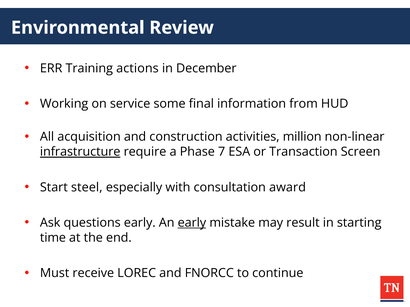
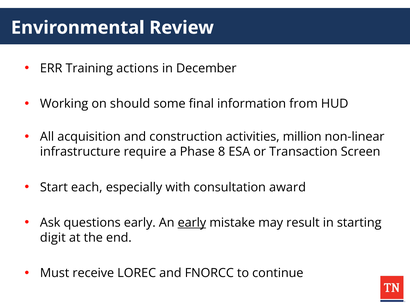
service: service -> should
infrastructure underline: present -> none
7: 7 -> 8
steel: steel -> each
time: time -> digit
